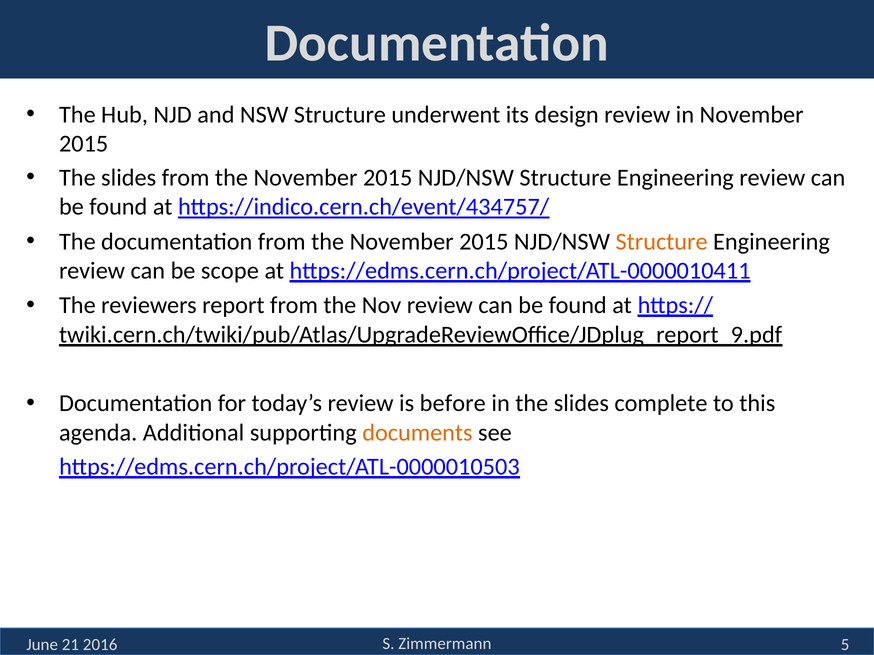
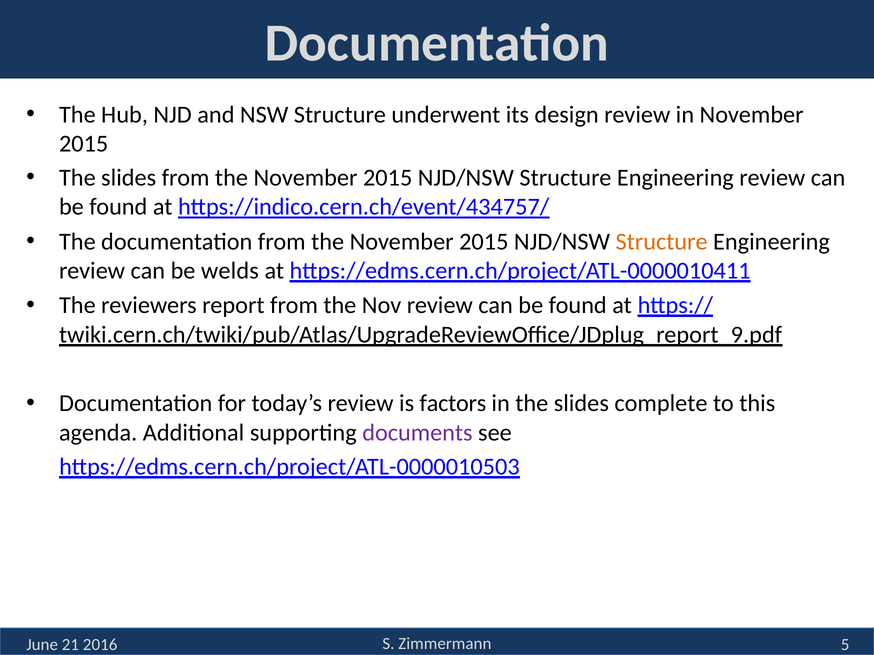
scope: scope -> welds
before: before -> factors
documents colour: orange -> purple
